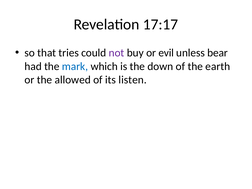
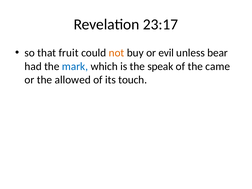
17:17: 17:17 -> 23:17
tries: tries -> fruit
not colour: purple -> orange
down: down -> speak
earth: earth -> came
listen: listen -> touch
